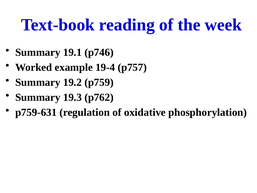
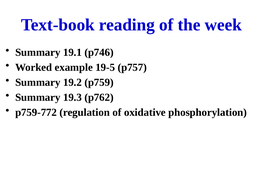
19-4: 19-4 -> 19-5
p759-631: p759-631 -> p759-772
